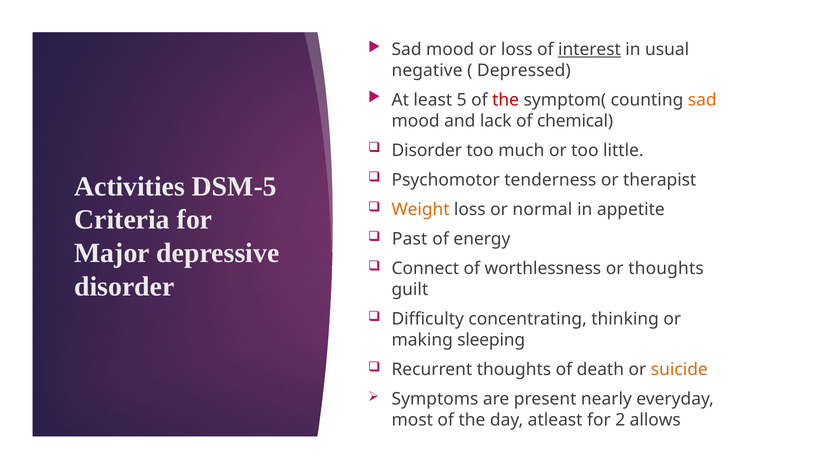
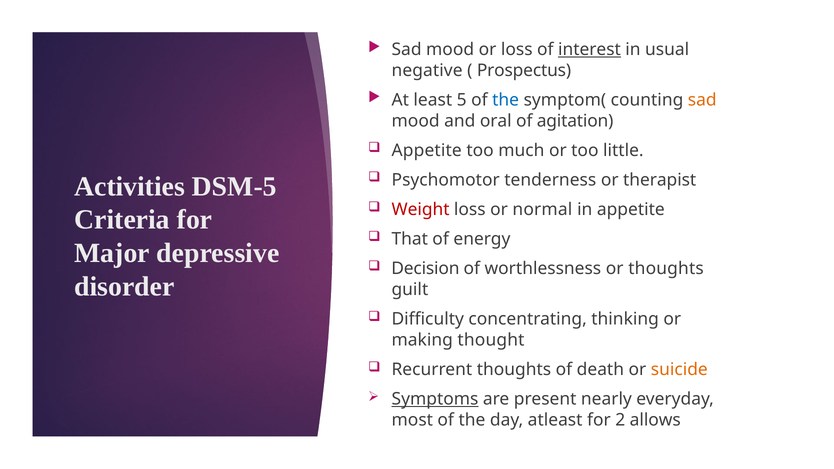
Depressed: Depressed -> Prospectus
the at (506, 100) colour: red -> blue
lack: lack -> oral
chemical: chemical -> agitation
Disorder at (427, 150): Disorder -> Appetite
Weight colour: orange -> red
Past: Past -> That
Connect: Connect -> Decision
sleeping: sleeping -> thought
Symptoms underline: none -> present
